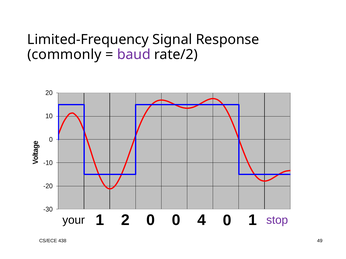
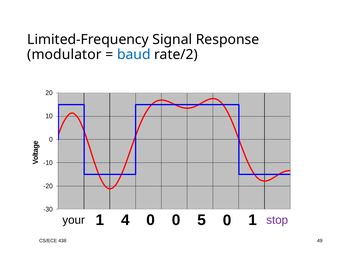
commonly: commonly -> modulator
baud colour: purple -> blue
2: 2 -> 4
4: 4 -> 5
